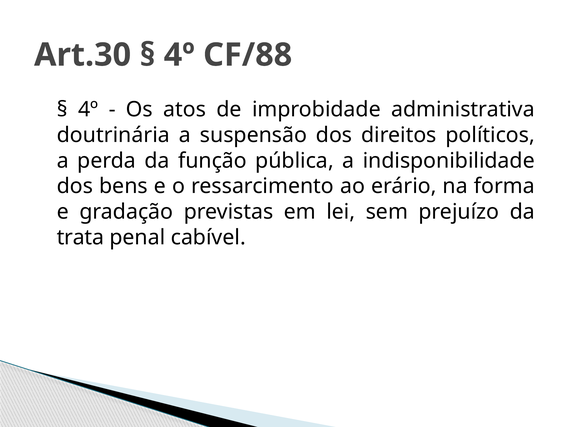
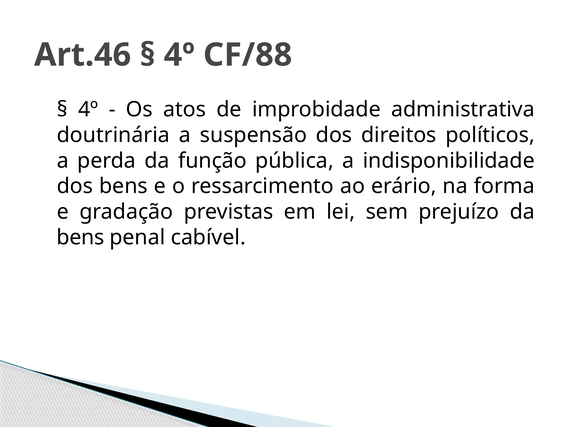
Art.30: Art.30 -> Art.46
trata at (80, 237): trata -> bens
